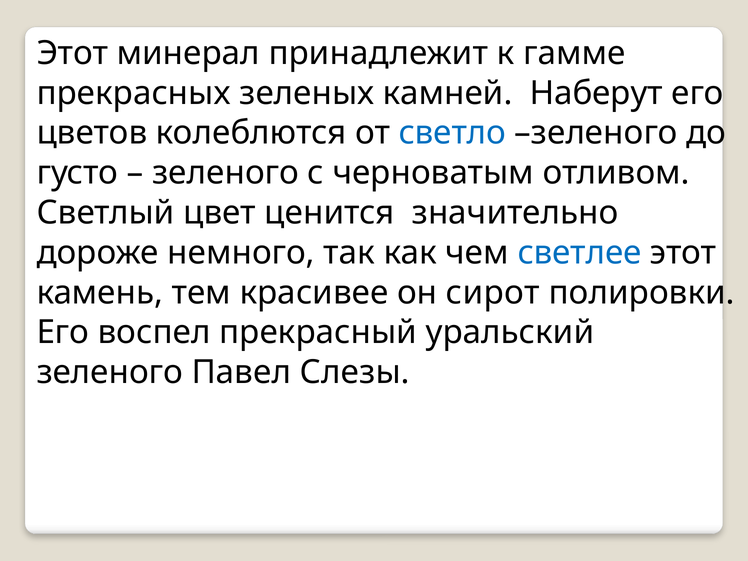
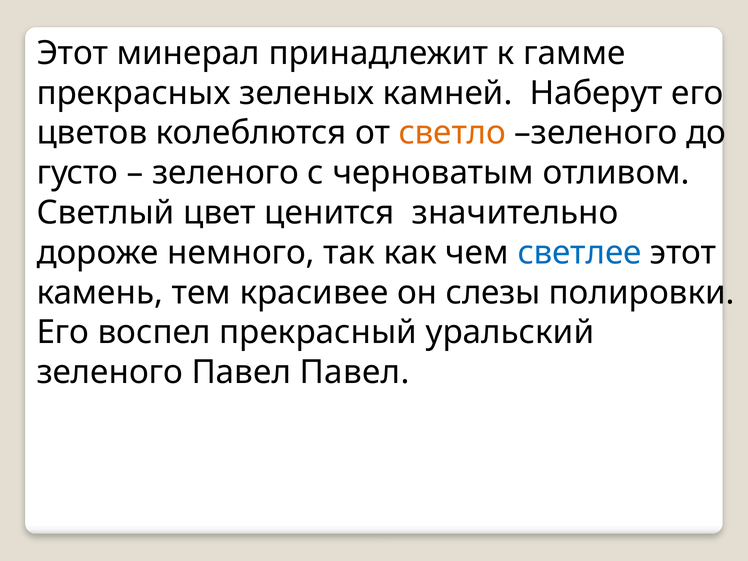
светло colour: blue -> orange
сирот: сирот -> слезы
Павел Слезы: Слезы -> Павел
